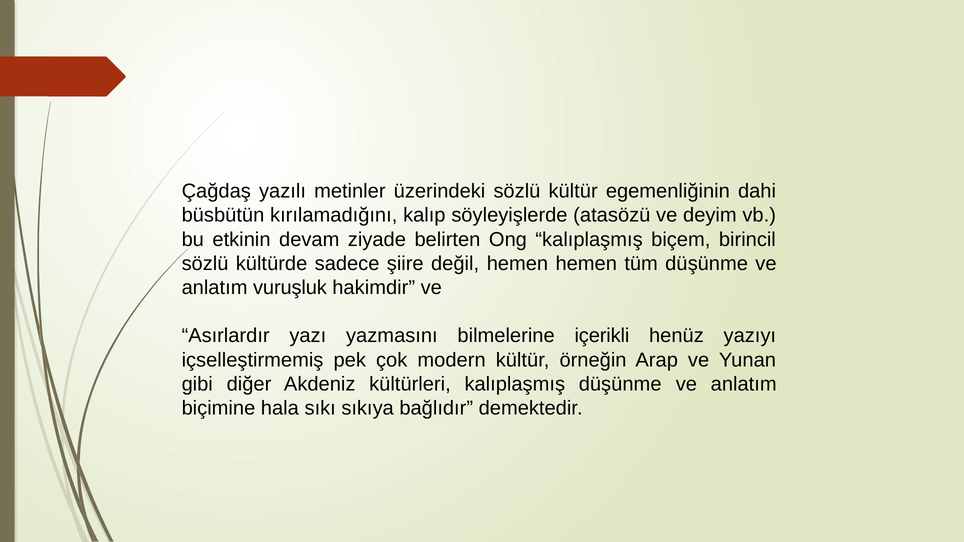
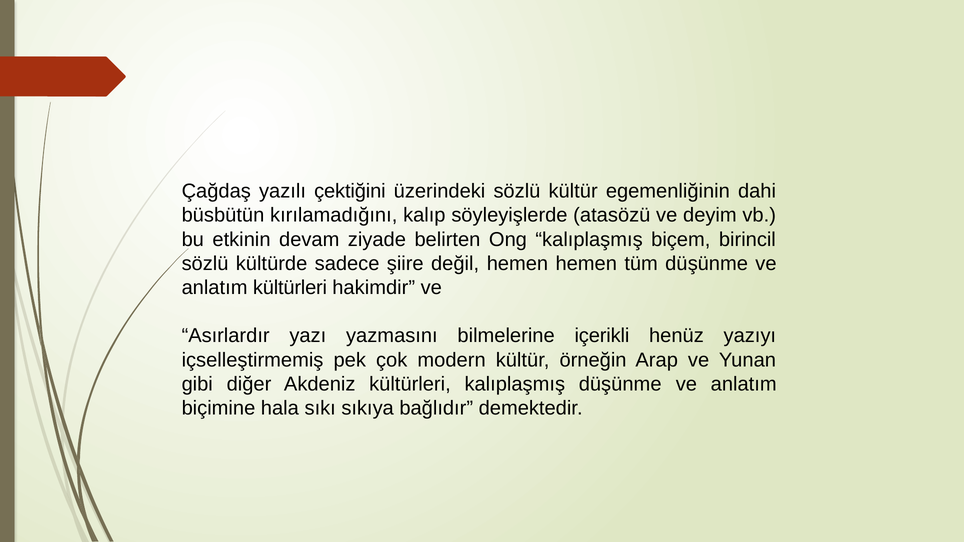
metinler: metinler -> çektiğini
anlatım vuruşluk: vuruşluk -> kültürleri
